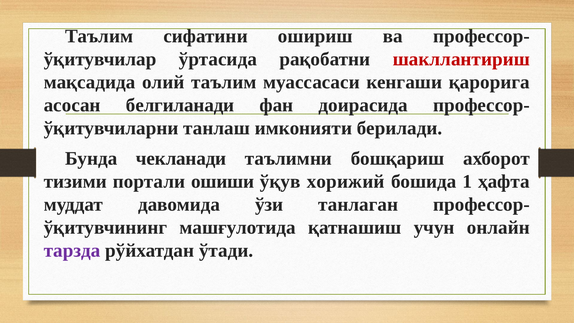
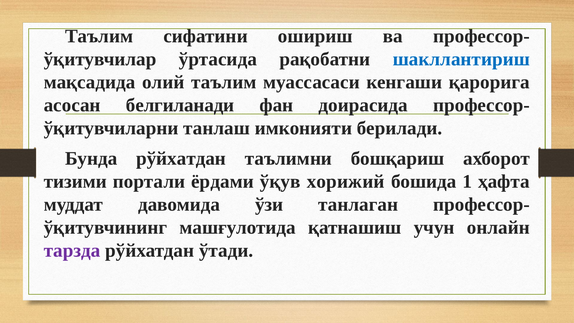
шакллантириш colour: red -> blue
Бунда чекланади: чекланади -> рўйхатдан
ошиши: ошиши -> ёрдами
